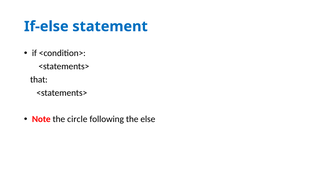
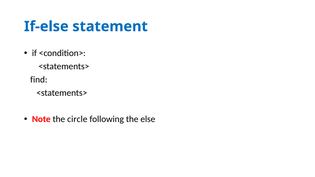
that: that -> find
